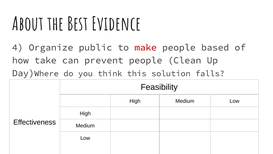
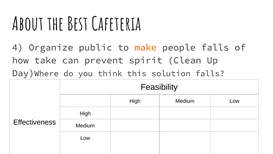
Evidence: Evidence -> Cafeteria
make colour: red -> orange
people based: based -> falls
prevent people: people -> spirit
